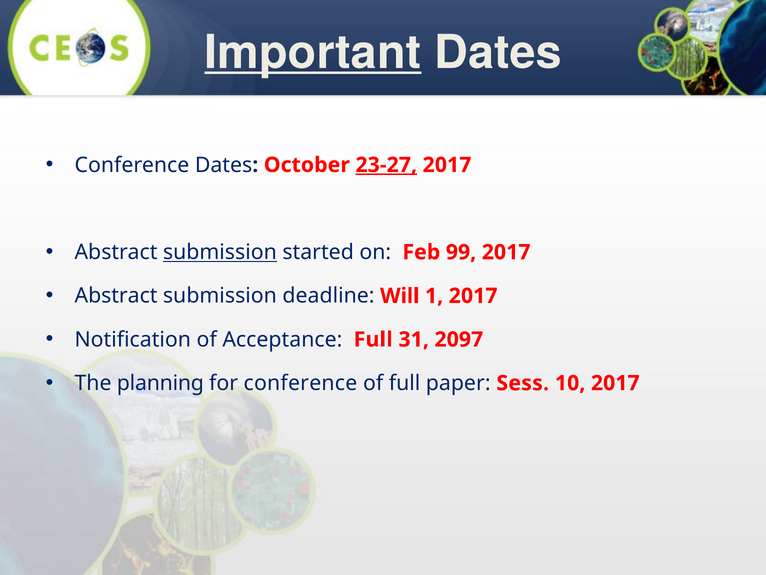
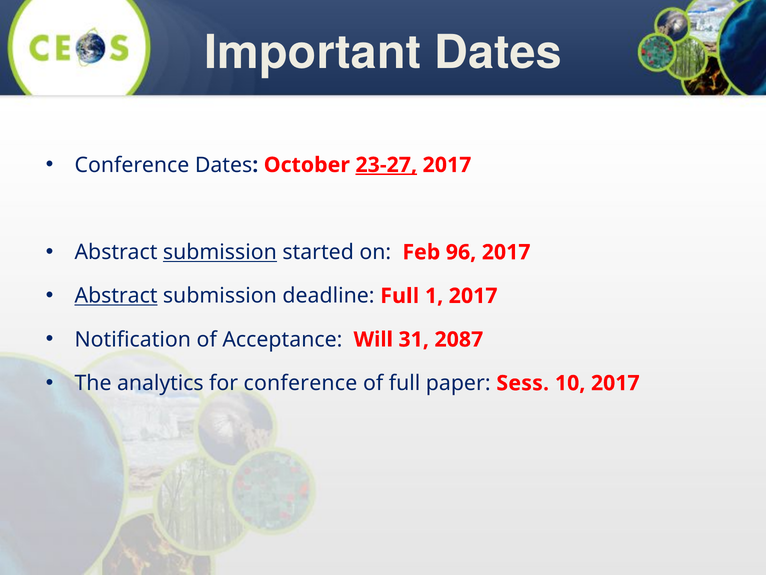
Important underline: present -> none
99: 99 -> 96
Abstract at (116, 296) underline: none -> present
deadline Will: Will -> Full
Acceptance Full: Full -> Will
2097: 2097 -> 2087
planning: planning -> analytics
